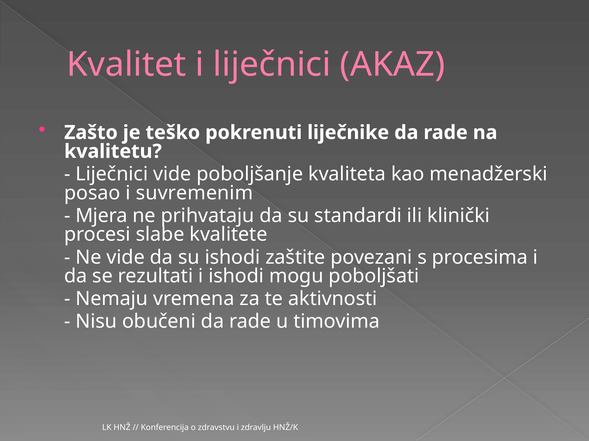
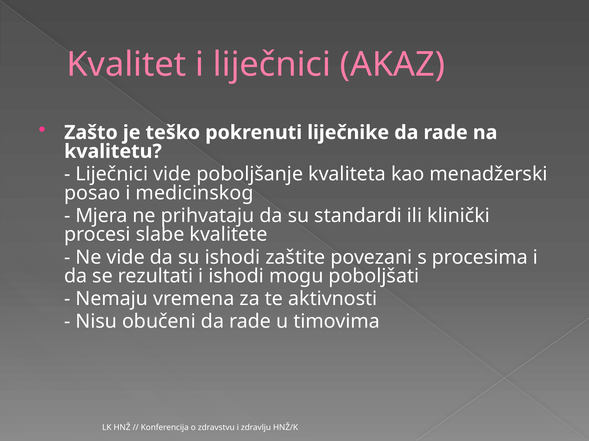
suvremenim: suvremenim -> medicinskog
